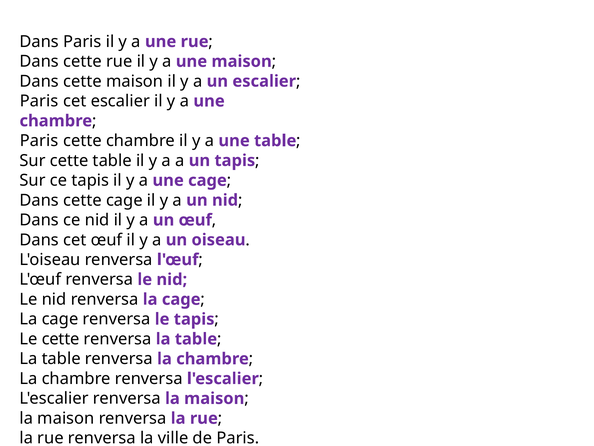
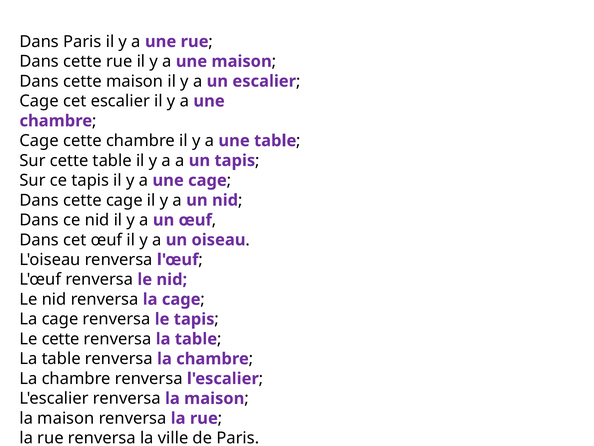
Paris at (39, 101): Paris -> Cage
Paris at (39, 141): Paris -> Cage
